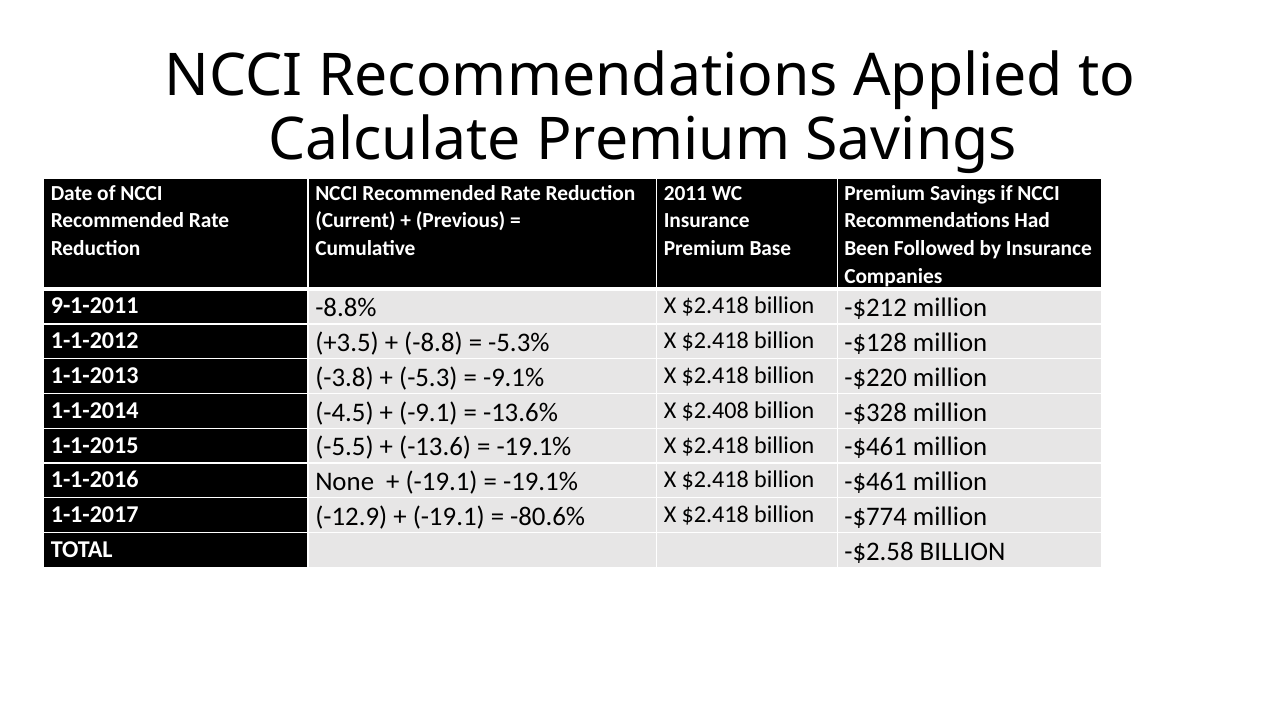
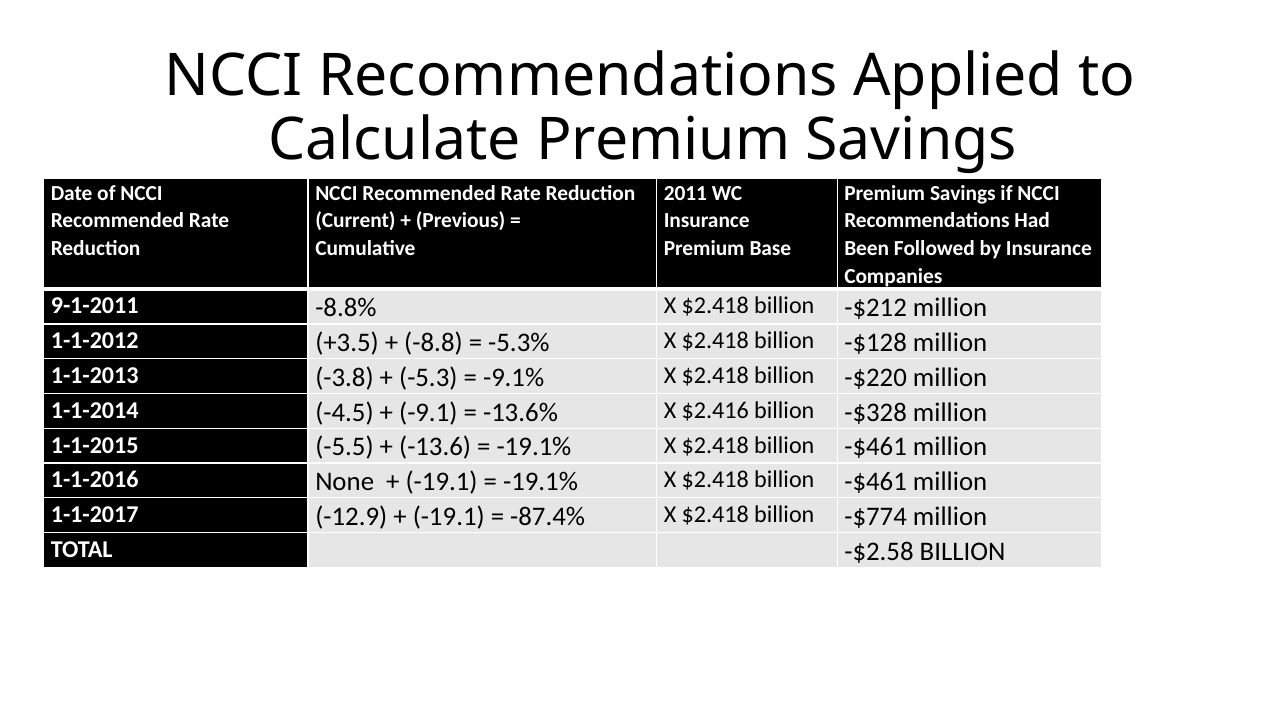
$2.408: $2.408 -> $2.416
-80.6%: -80.6% -> -87.4%
